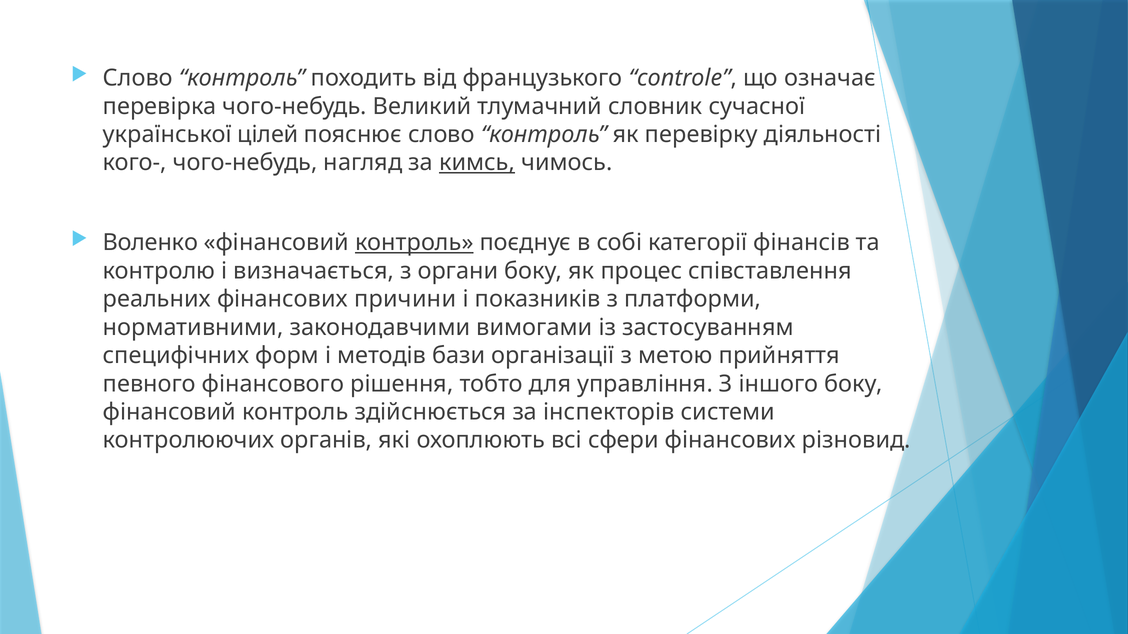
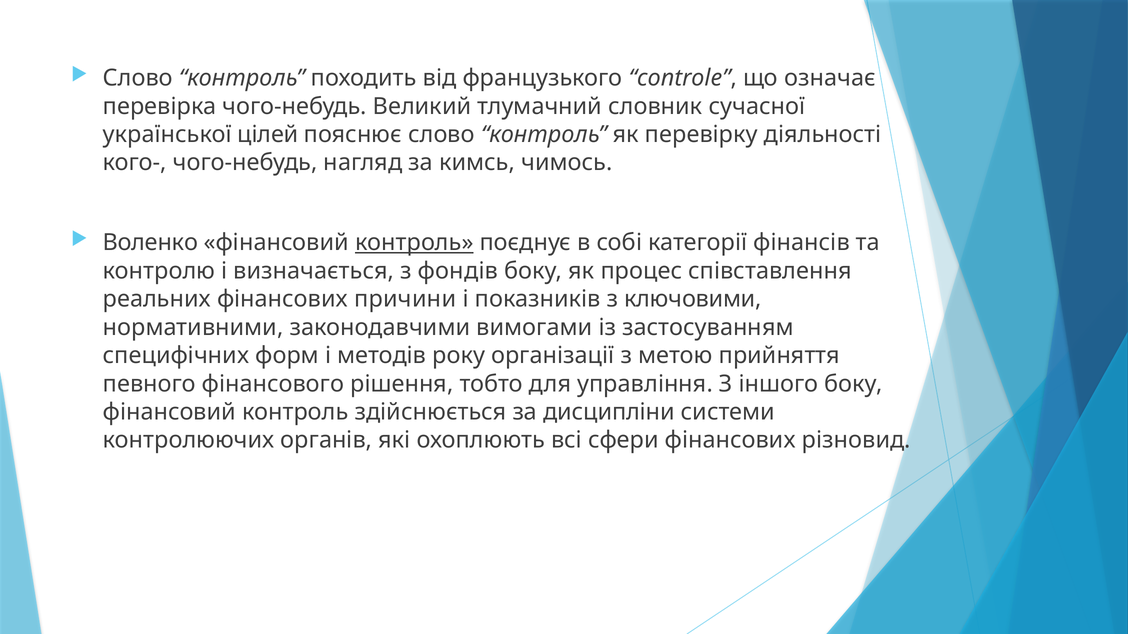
кимсь underline: present -> none
органи: органи -> фондів
платформи: платформи -> ключовими
бази: бази -> року
інспекторів: інспекторів -> дисципліни
